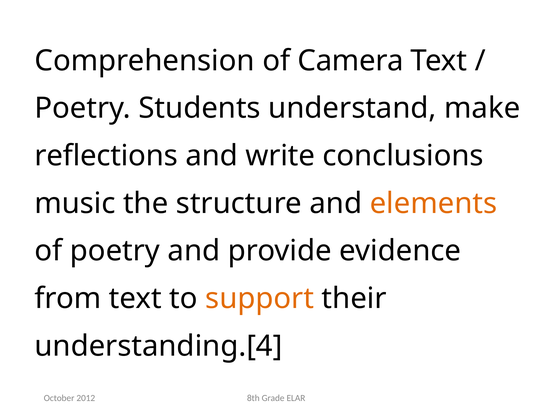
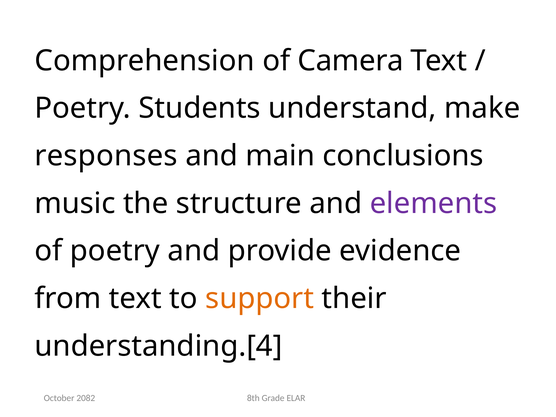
reflections: reflections -> responses
write: write -> main
elements colour: orange -> purple
2012: 2012 -> 2082
